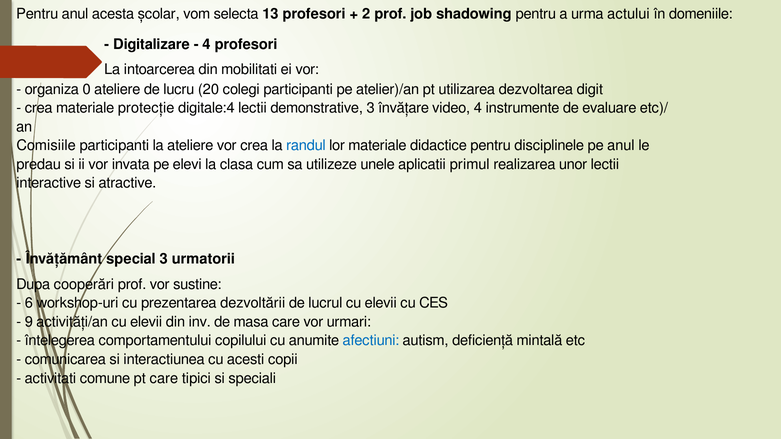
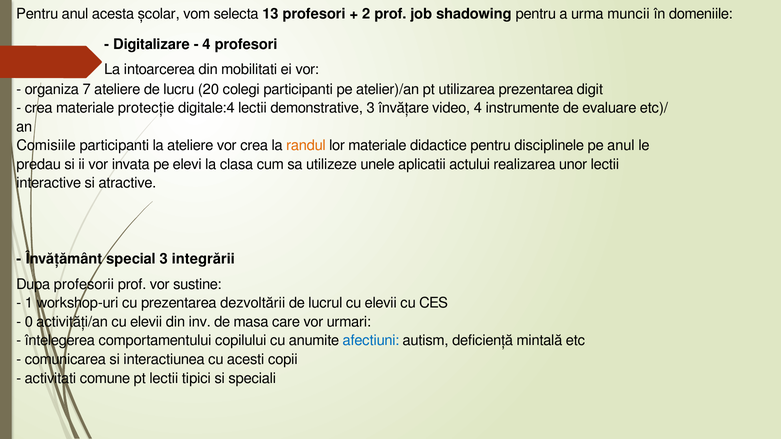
actului: actului -> muncii
0: 0 -> 7
utilizarea dezvoltarea: dezvoltarea -> prezentarea
randul colour: blue -> orange
primul: primul -> actului
urmatorii: urmatorii -> integrării
cooperări: cooperări -> profesorii
6: 6 -> 1
9: 9 -> 0
pt care: care -> lectii
